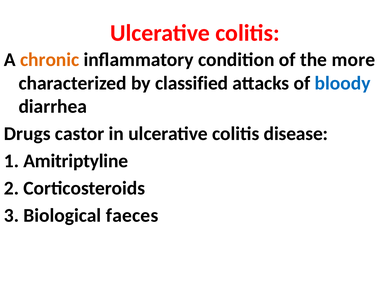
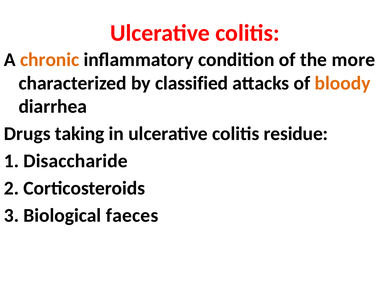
bloody colour: blue -> orange
castor: castor -> taking
disease: disease -> residue
Amitriptyline: Amitriptyline -> Disaccharide
